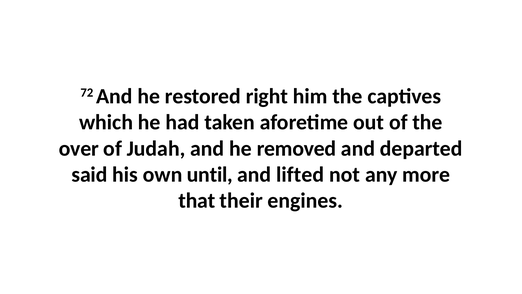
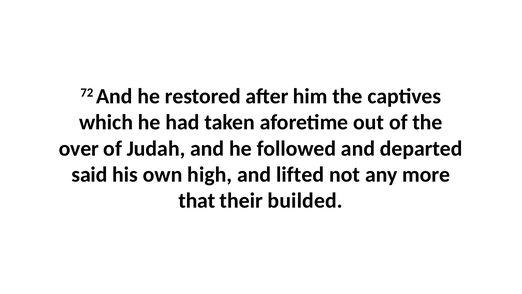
right: right -> after
removed: removed -> followed
until: until -> high
engines: engines -> builded
